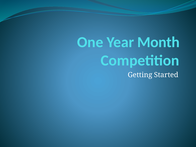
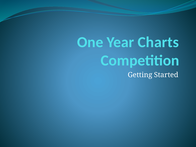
Month: Month -> Charts
